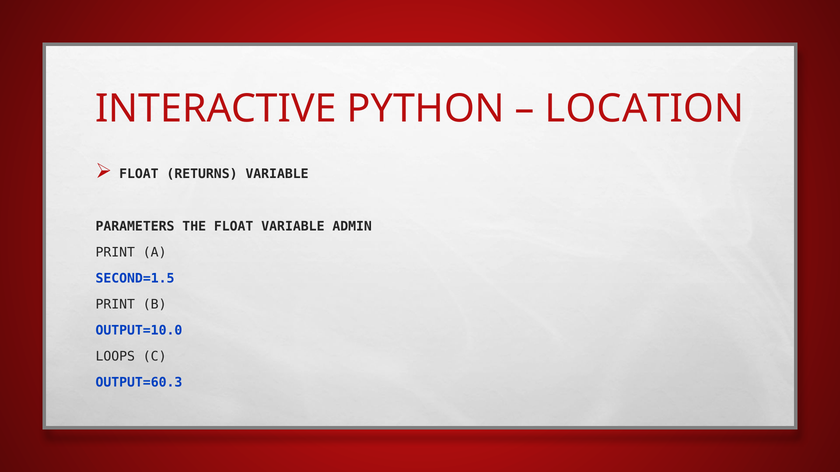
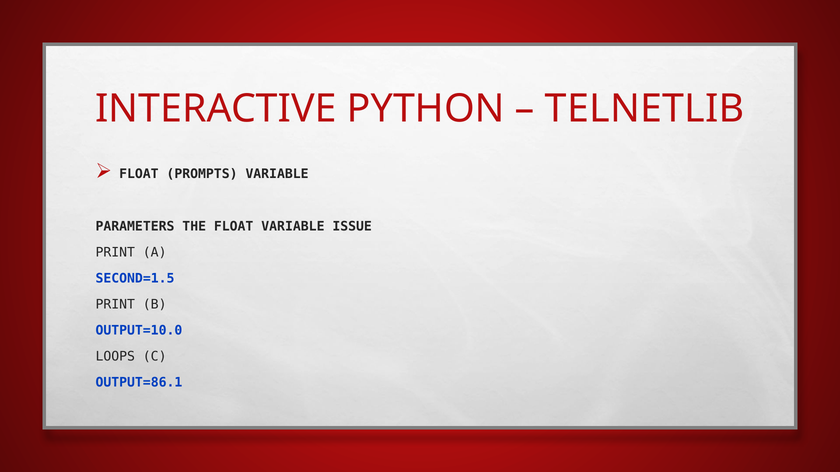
LOCATION: LOCATION -> TELNETLIB
RETURNS: RETURNS -> PROMPTS
ADMIN: ADMIN -> ISSUE
OUTPUT=60.3: OUTPUT=60.3 -> OUTPUT=86.1
